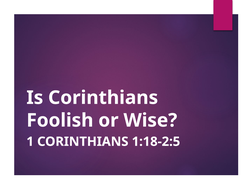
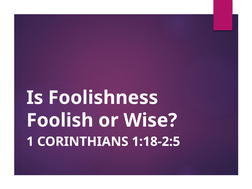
Is Corinthians: Corinthians -> Foolishness
